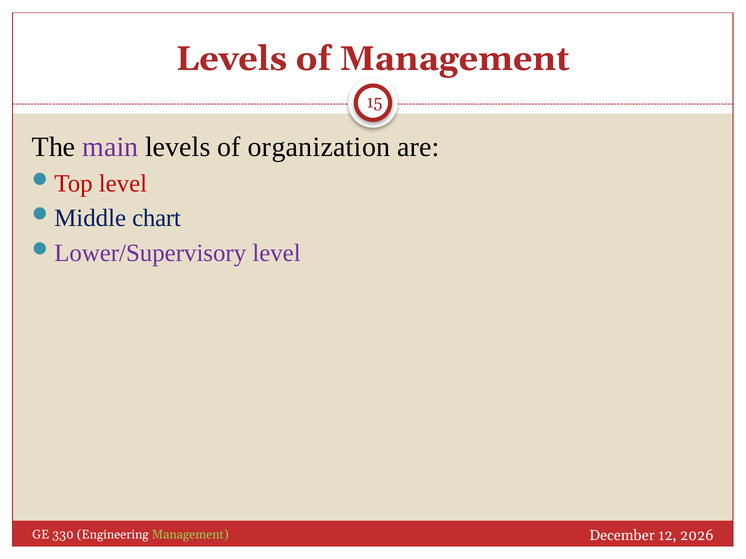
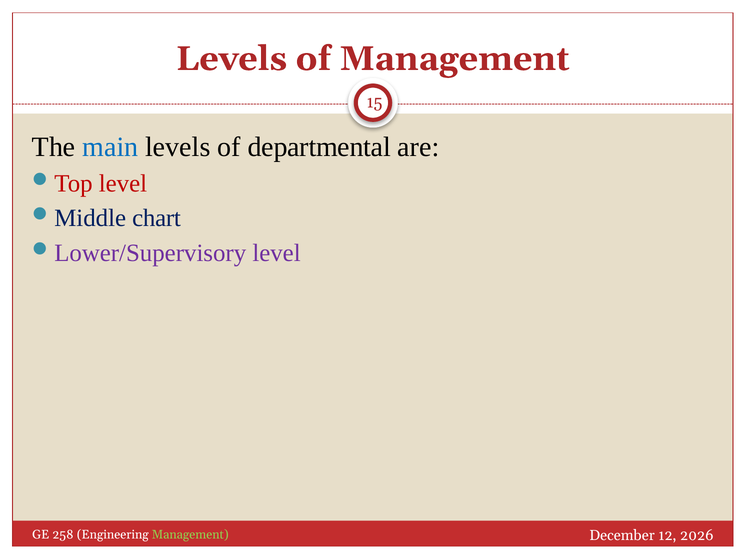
main colour: purple -> blue
organization: organization -> departmental
330: 330 -> 258
